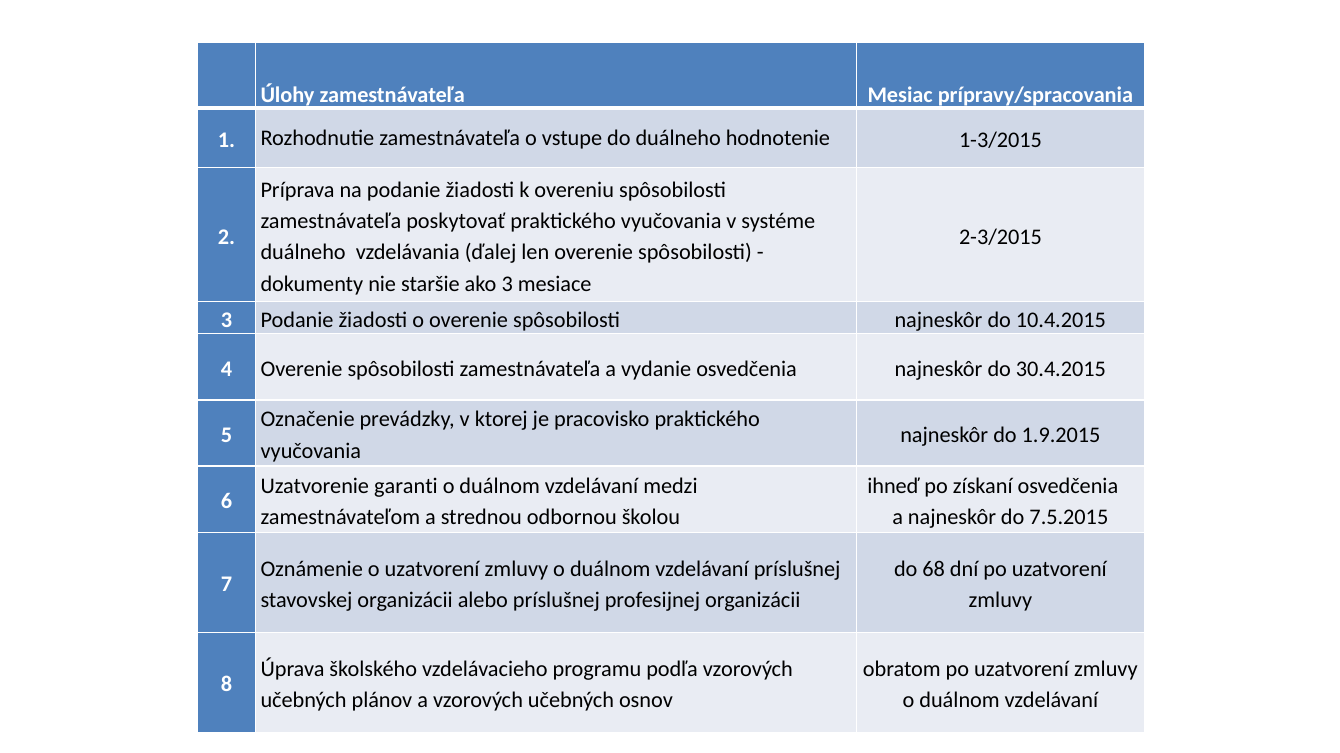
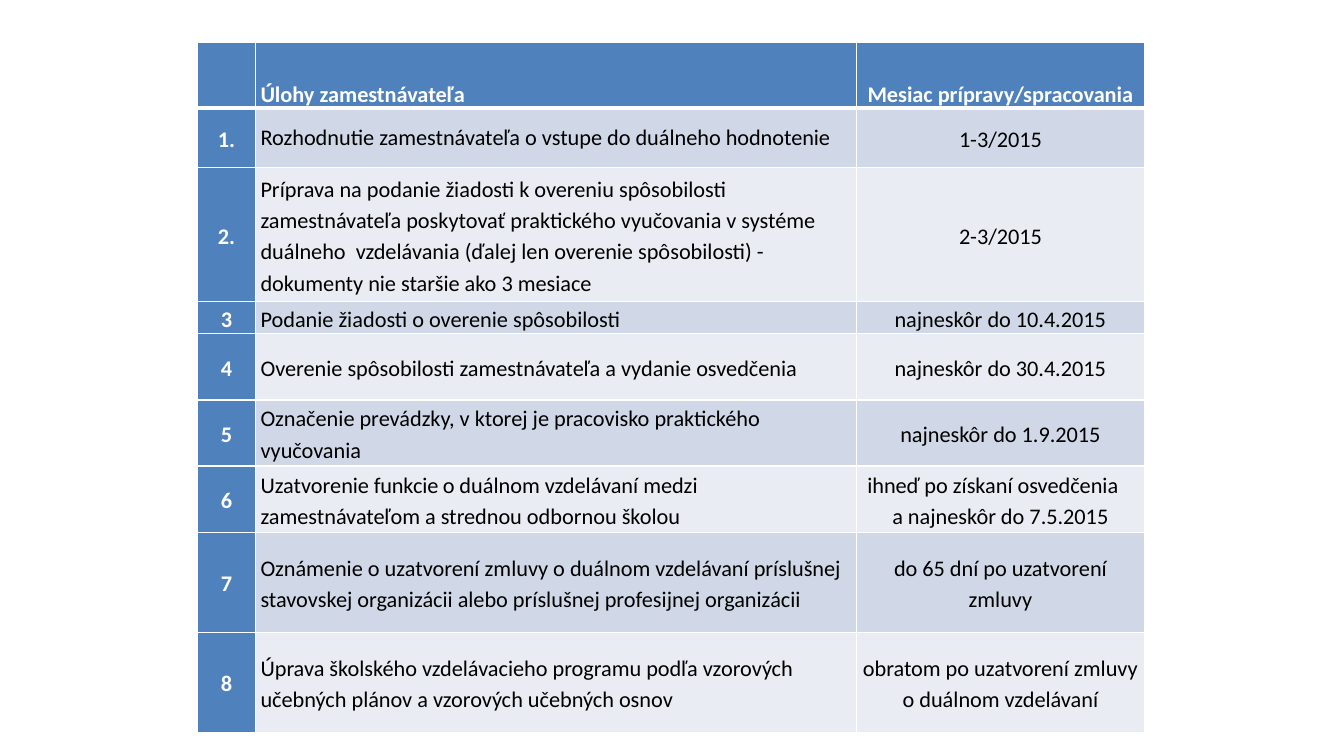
garanti: garanti -> funkcie
68: 68 -> 65
